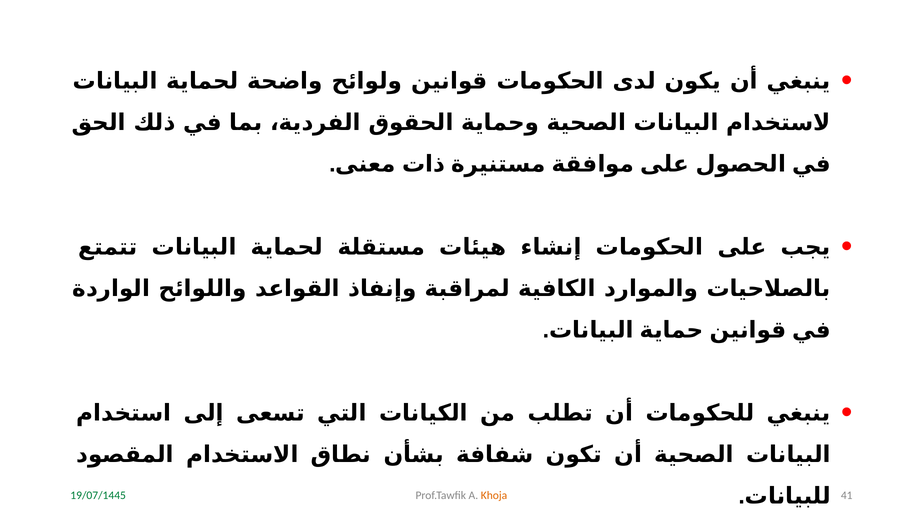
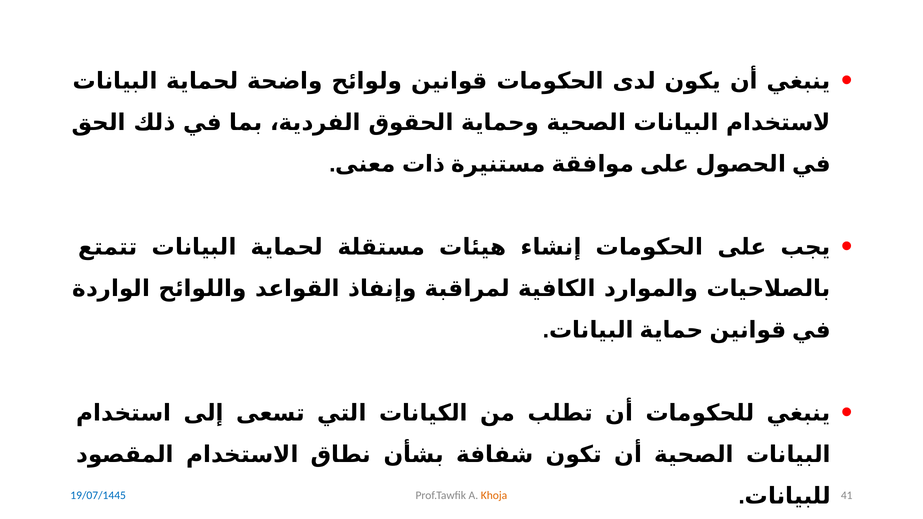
19/07/1445 colour: green -> blue
